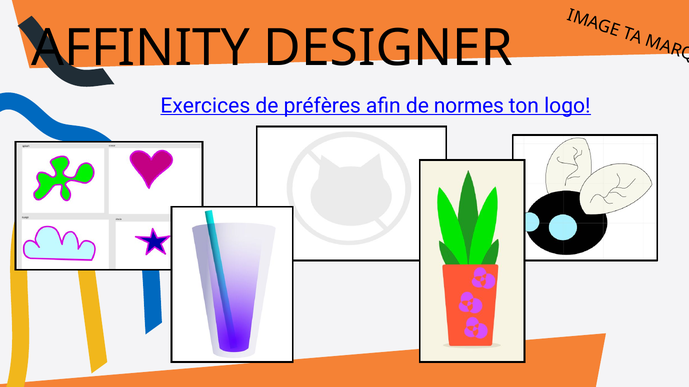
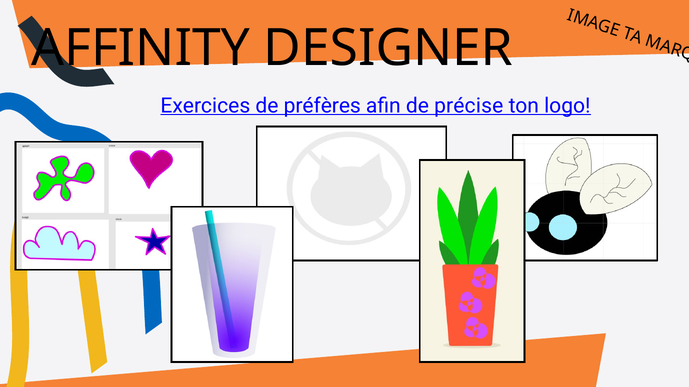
normes: normes -> précise
